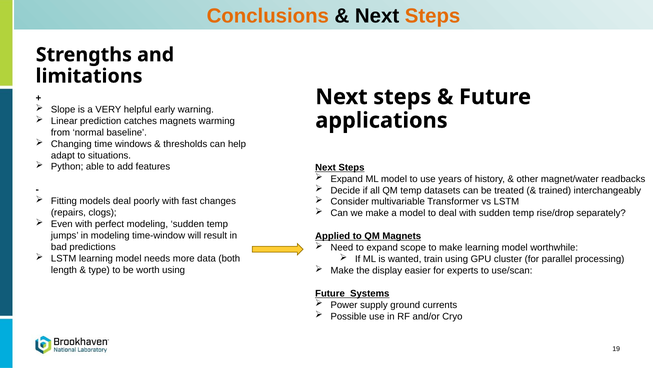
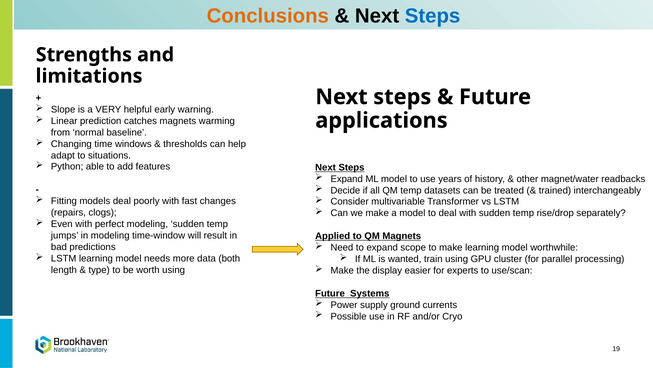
Steps at (433, 16) colour: orange -> blue
